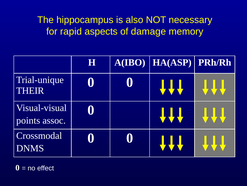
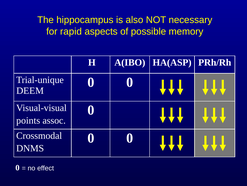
damage: damage -> possible
THEIR: THEIR -> DEEM
